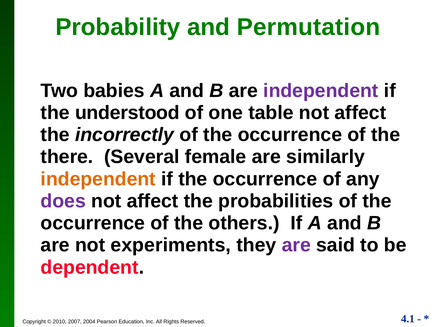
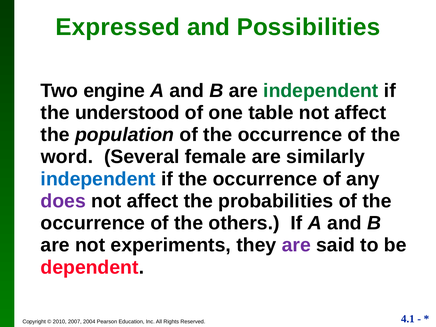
Probability: Probability -> Expressed
Permutation: Permutation -> Possibilities
babies: babies -> engine
independent at (321, 91) colour: purple -> green
incorrectly: incorrectly -> population
there: there -> word
independent at (98, 179) colour: orange -> blue
